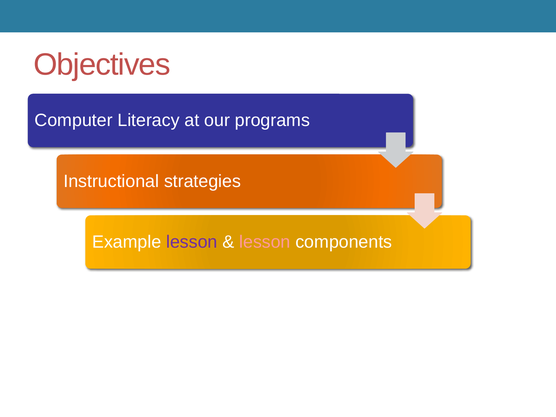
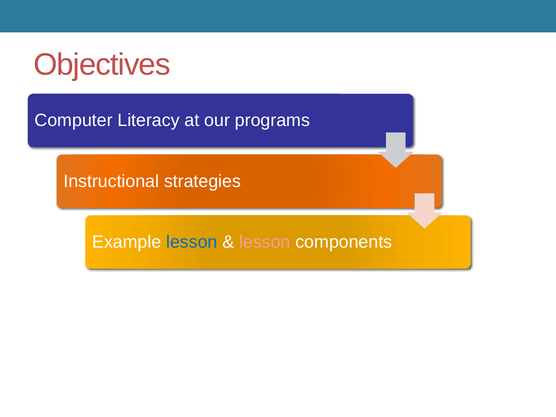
lesson at (192, 242) colour: purple -> blue
